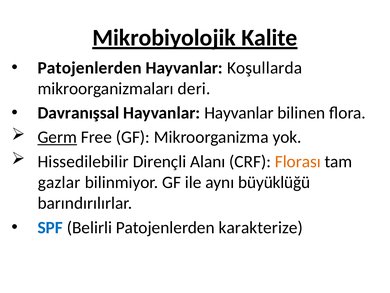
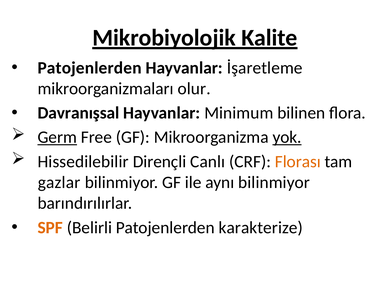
Koşullarda: Koşullarda -> İşaretleme
deri: deri -> olur
Hayvanlar Hayvanlar: Hayvanlar -> Minimum
yok underline: none -> present
Alanı: Alanı -> Canlı
aynı büyüklüğü: büyüklüğü -> bilinmiyor
SPF colour: blue -> orange
